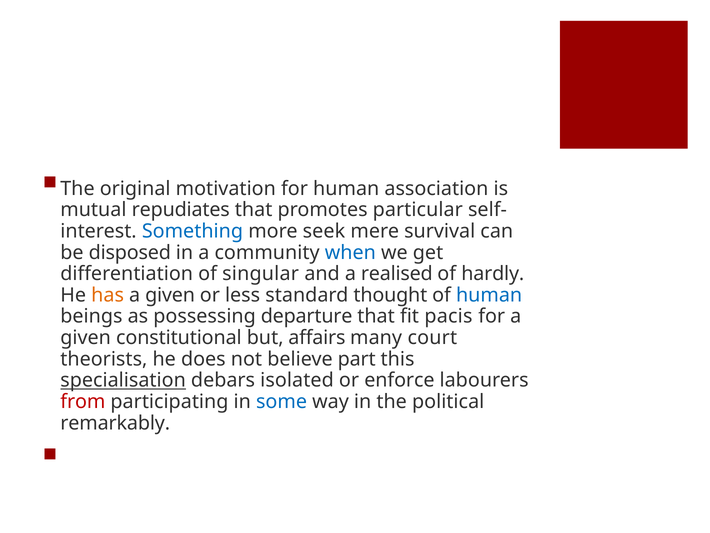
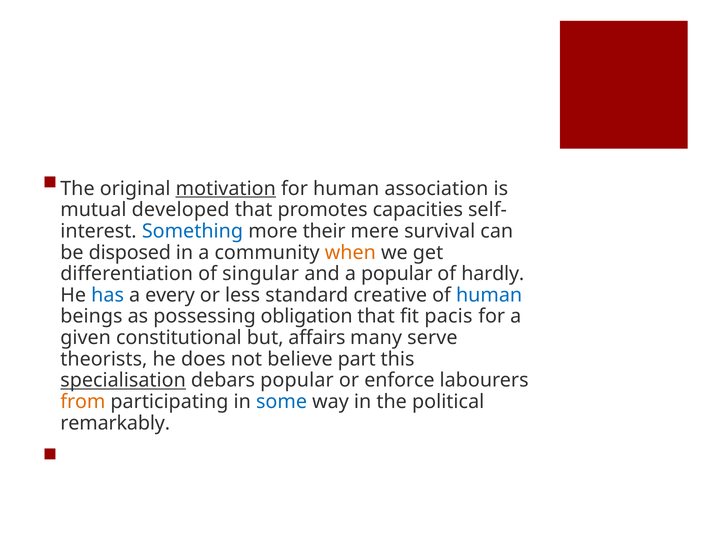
motivation underline: none -> present
repudiates: repudiates -> developed
particular: particular -> capacities
seek: seek -> their
when colour: blue -> orange
a realised: realised -> popular
has colour: orange -> blue
given at (170, 295): given -> every
thought: thought -> creative
departure: departure -> obligation
court: court -> serve
debars isolated: isolated -> popular
from colour: red -> orange
